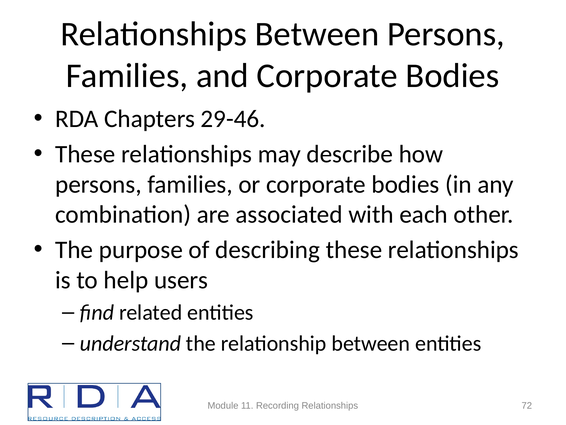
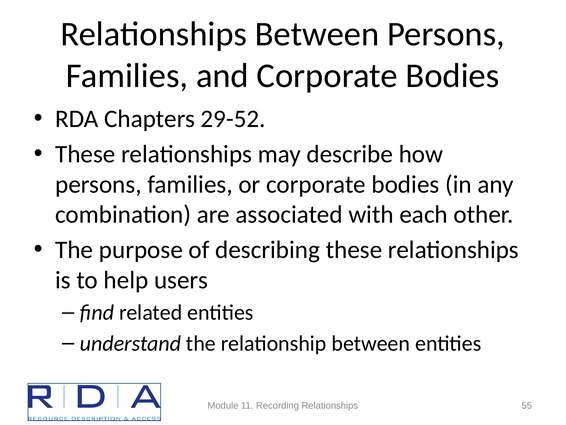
29-46: 29-46 -> 29-52
72: 72 -> 55
